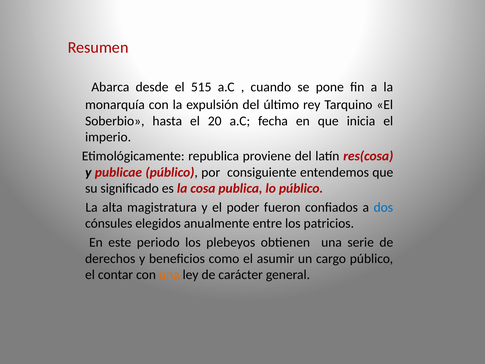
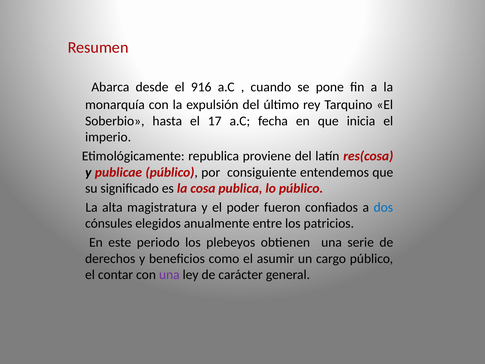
515: 515 -> 916
20: 20 -> 17
una at (169, 275) colour: orange -> purple
